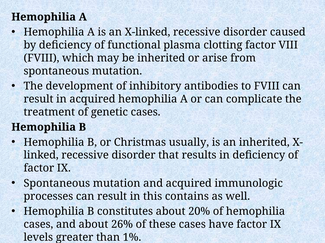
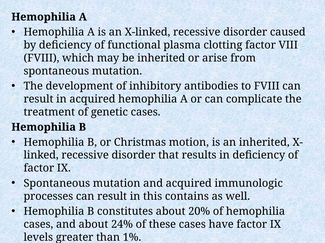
usually: usually -> motion
26%: 26% -> 24%
